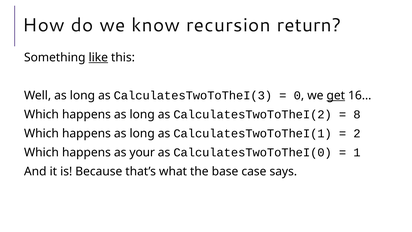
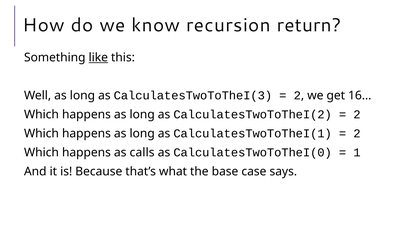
0 at (297, 95): 0 -> 2
get underline: present -> none
8 at (357, 114): 8 -> 2
your: your -> calls
